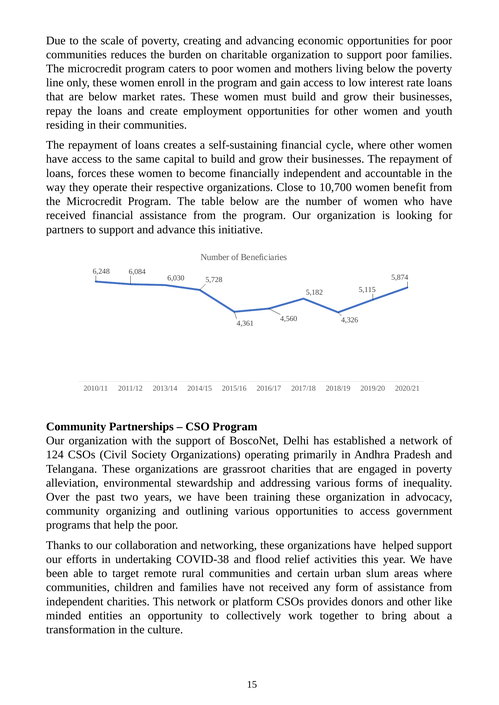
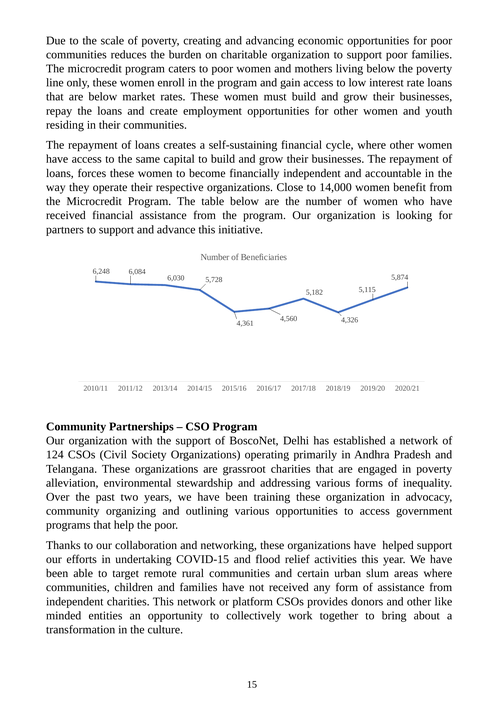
10,700: 10,700 -> 14,000
COVID-38: COVID-38 -> COVID-15
